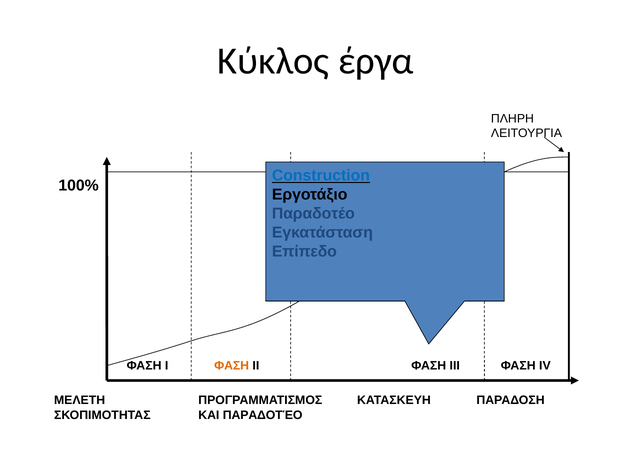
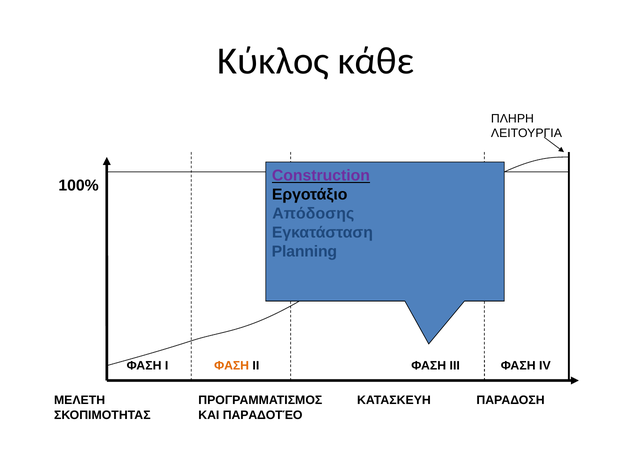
έργα: έργα -> κάθε
Construction colour: blue -> purple
Παραδοτέο at (313, 214): Παραδοτέο -> Απόδοσης
Επίπεδο: Επίπεδο -> Planning
